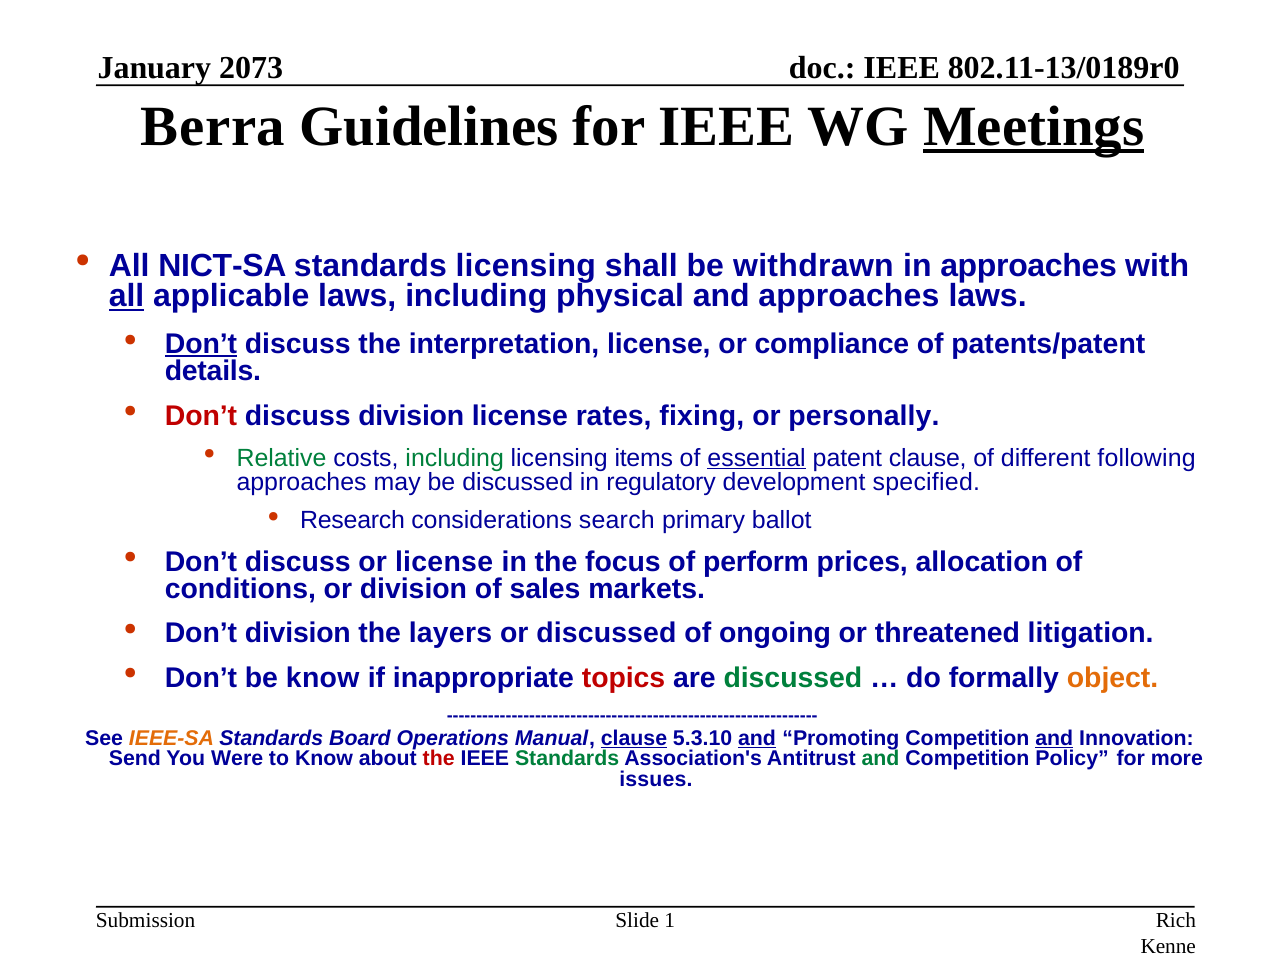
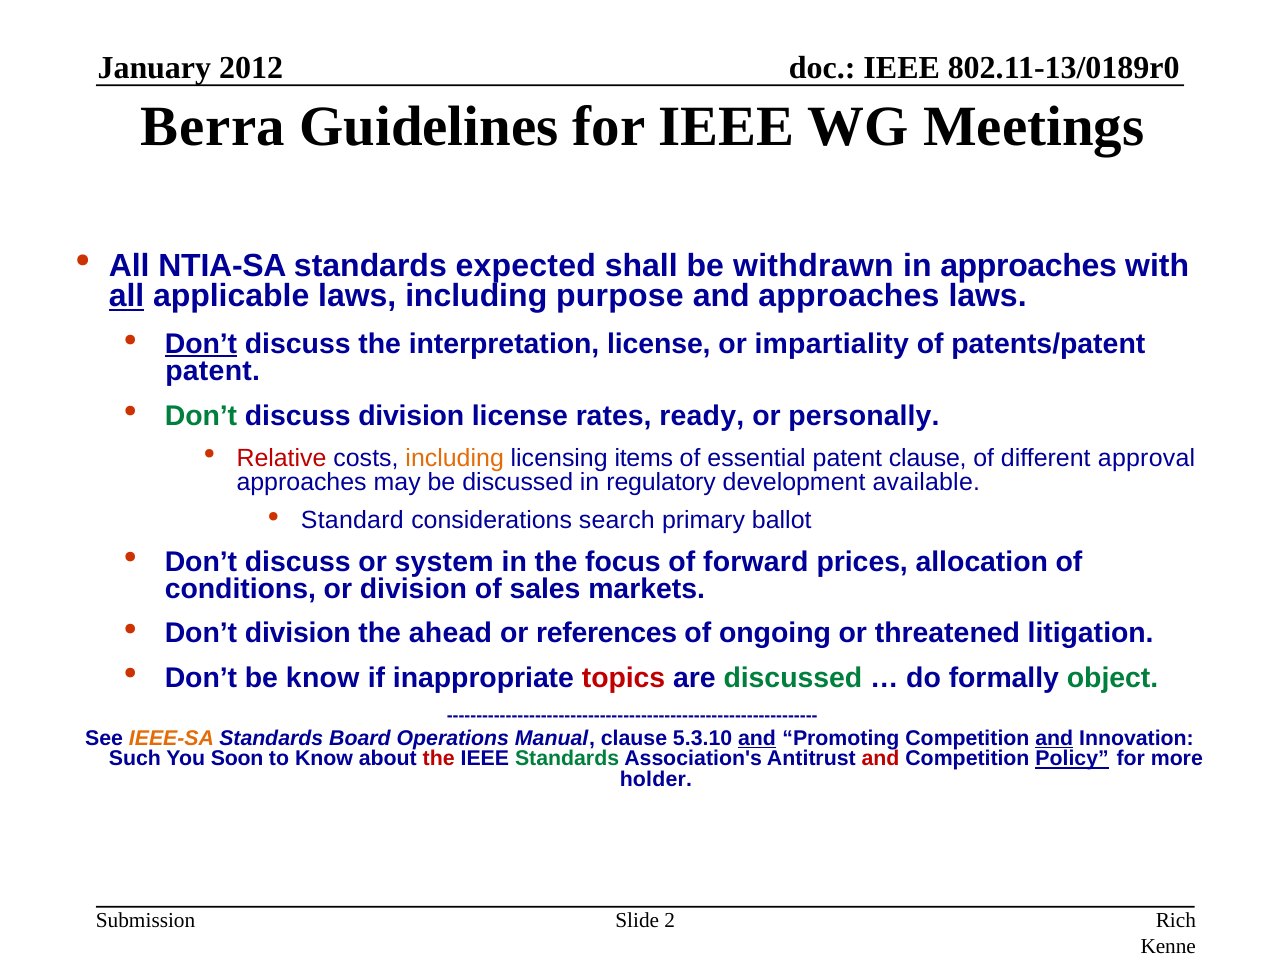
2073: 2073 -> 2012
Meetings underline: present -> none
NICT-SA: NICT-SA -> NTIA-SA
standards licensing: licensing -> expected
physical: physical -> purpose
compliance: compliance -> impartiality
details at (213, 371): details -> patent
Don’t at (201, 416) colour: red -> green
fixing: fixing -> ready
Relative colour: green -> red
including at (455, 458) colour: green -> orange
essential underline: present -> none
following: following -> approval
specified: specified -> available
Research: Research -> Standard
or license: license -> system
perform: perform -> forward
layers: layers -> ahead
or discussed: discussed -> references
object colour: orange -> green
clause at (634, 738) underline: present -> none
Send: Send -> Such
Were: Were -> Soon
and at (881, 759) colour: green -> red
Policy underline: none -> present
issues: issues -> holder
1: 1 -> 2
